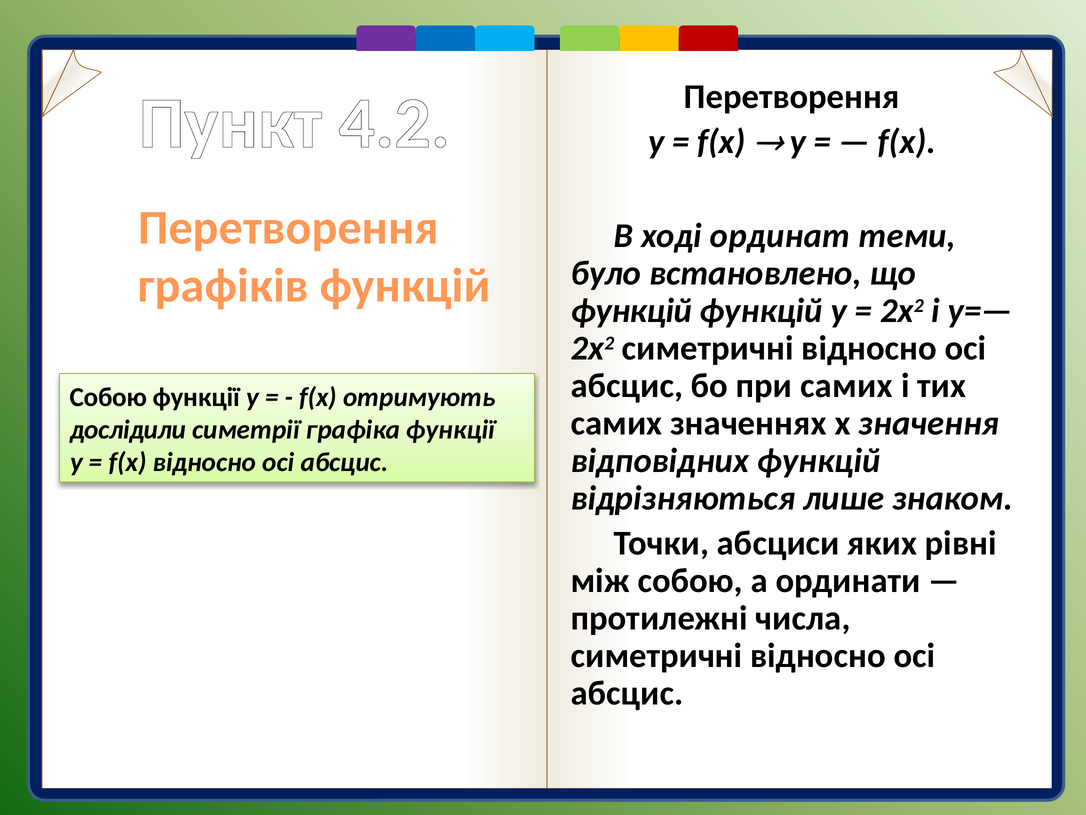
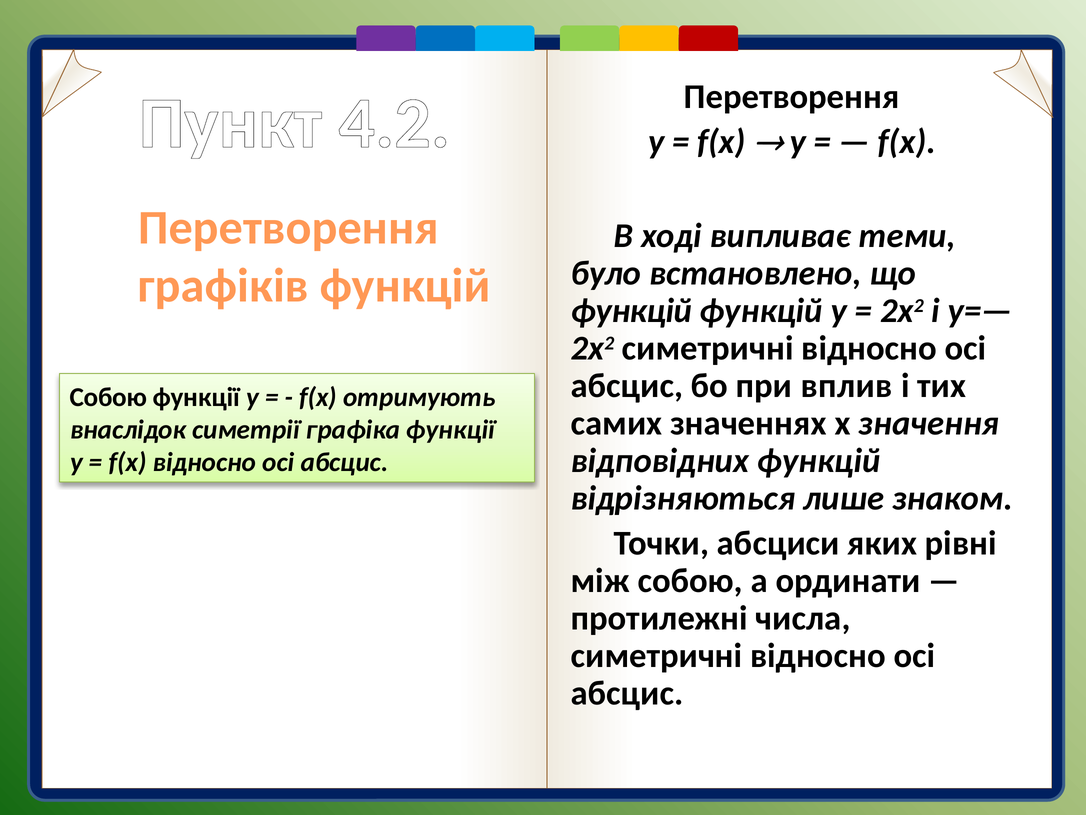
ординат: ординат -> випливає
при самих: самих -> вплив
дослідили: дослідили -> внаслідок
